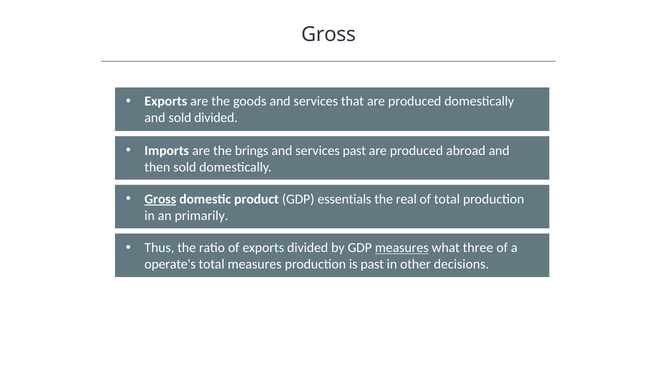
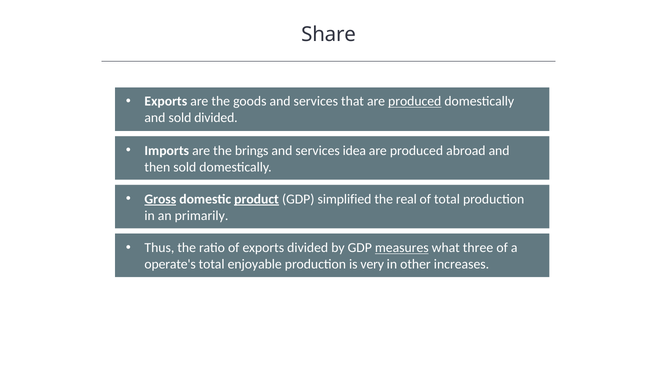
Gross at (329, 34): Gross -> Share
produced at (415, 101) underline: none -> present
services past: past -> idea
product underline: none -> present
essentials: essentials -> simplified
total measures: measures -> enjoyable
is past: past -> very
decisions: decisions -> increases
